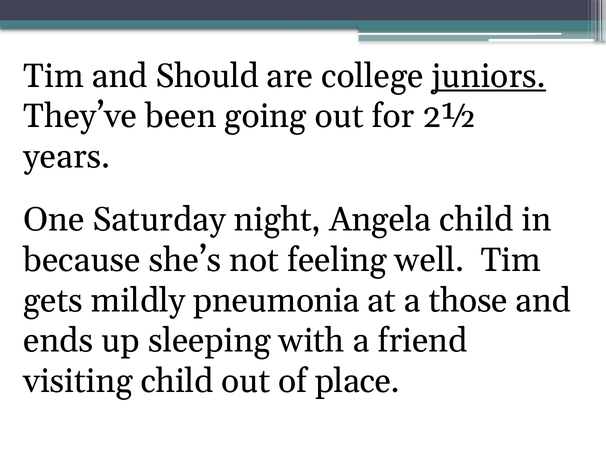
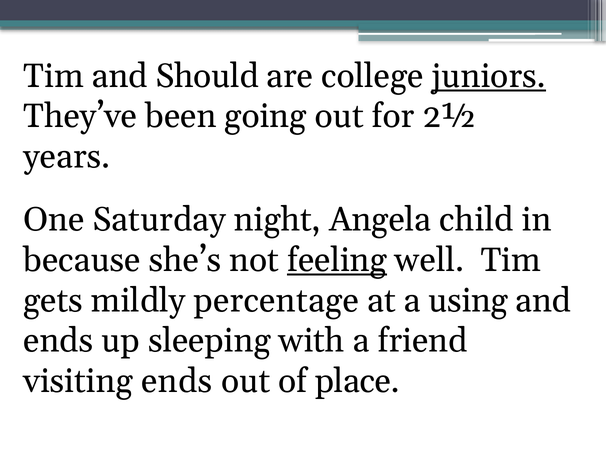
feeling underline: none -> present
pneumonia: pneumonia -> percentage
those: those -> using
visiting child: child -> ends
